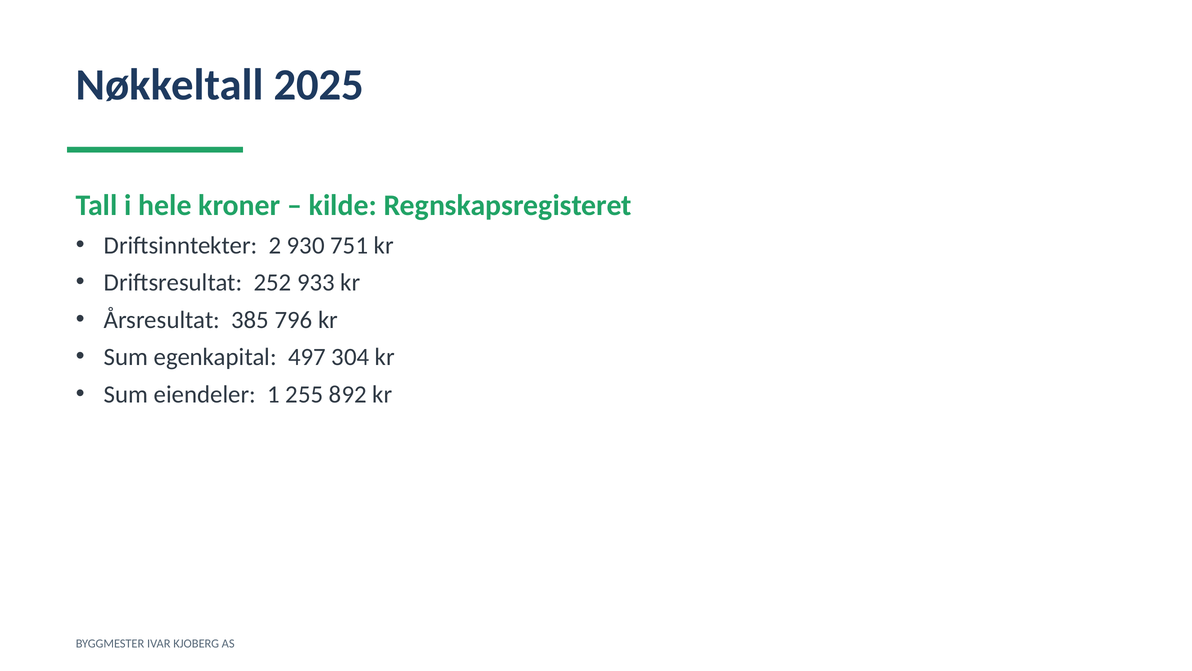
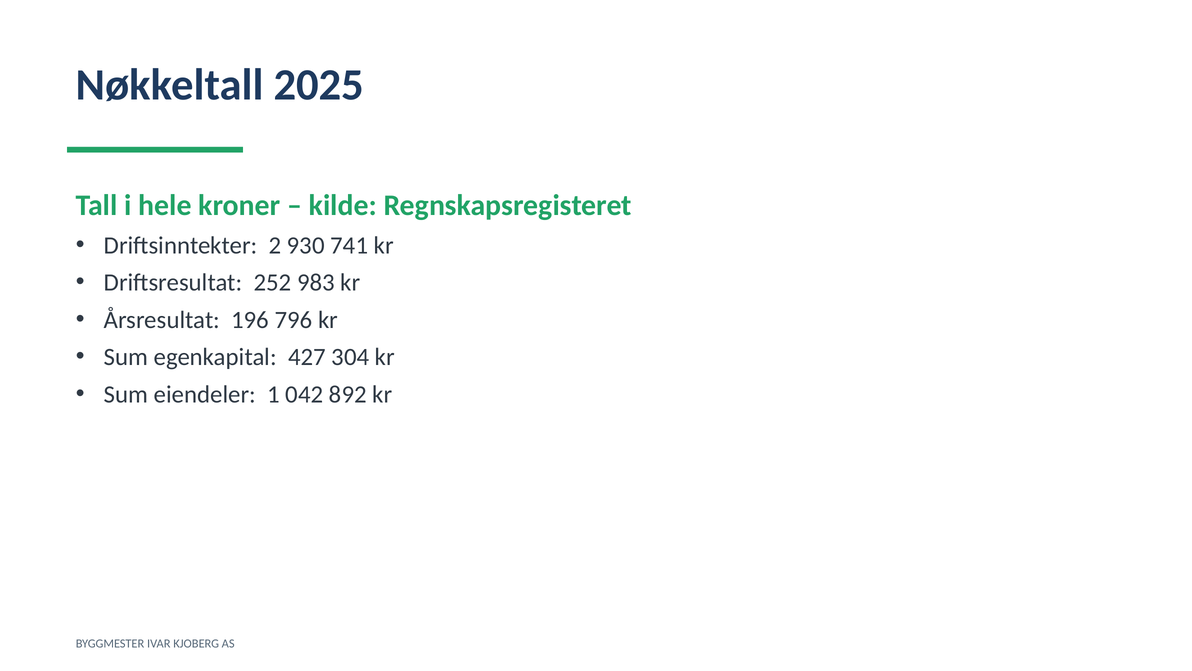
751: 751 -> 741
933: 933 -> 983
385: 385 -> 196
497: 497 -> 427
255: 255 -> 042
